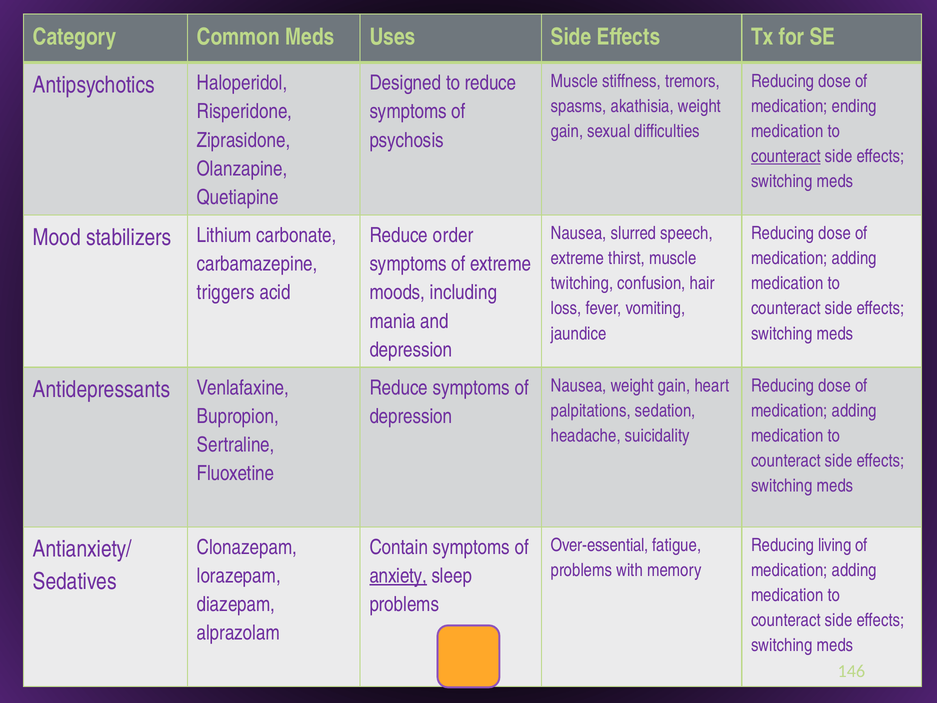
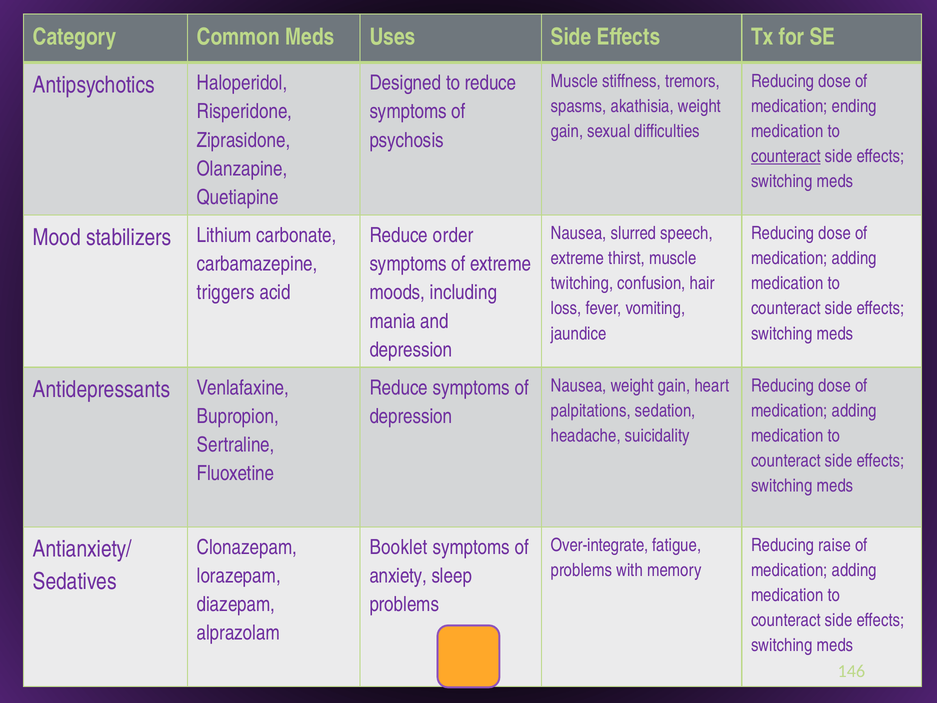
Over-essential: Over-essential -> Over-integrate
living: living -> raise
Contain: Contain -> Booklet
anxiety underline: present -> none
